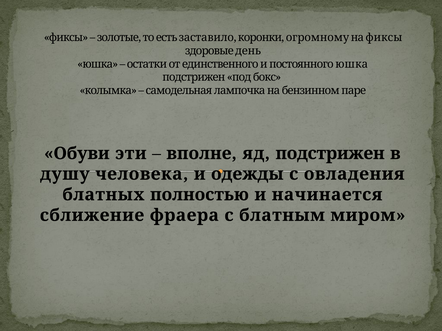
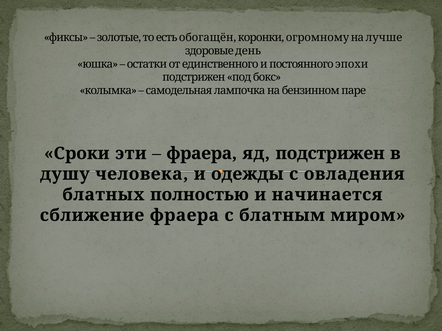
заставило: заставило -> обогащён
на фиксы: фиксы -> лучше
постоянного юшка: юшка -> эпохи
Обуви: Обуви -> Сроки
вполне at (202, 154): вполне -> фраера
